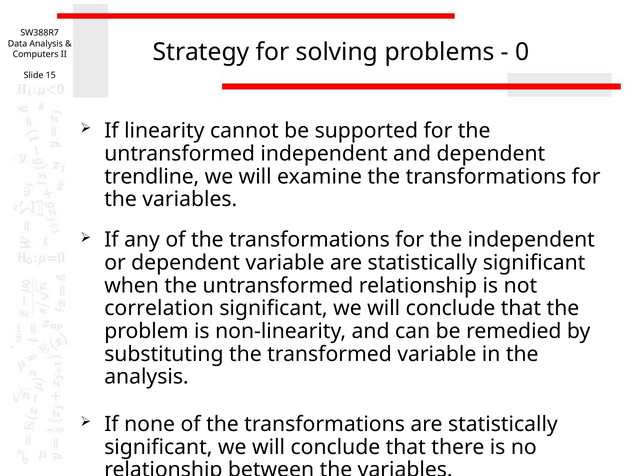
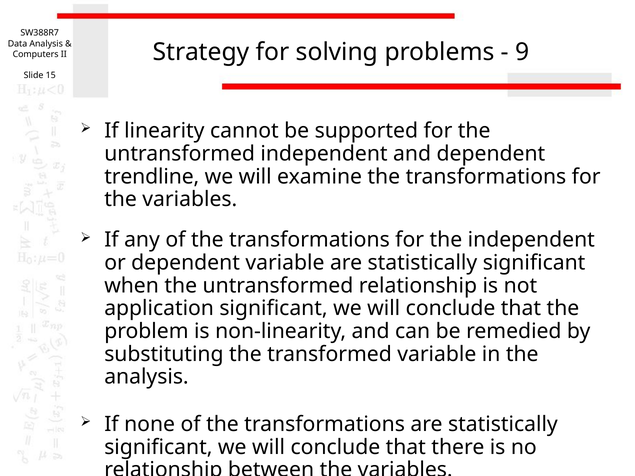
0: 0 -> 9
correlation: correlation -> application
